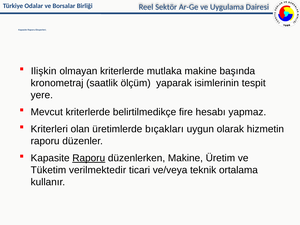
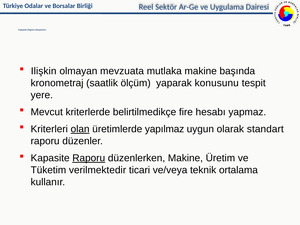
olmayan kriterlerde: kriterlerde -> mevzuata
isimlerinin: isimlerinin -> konusunu
olan underline: none -> present
bıçakları: bıçakları -> yapılmaz
hizmetin: hizmetin -> standart
